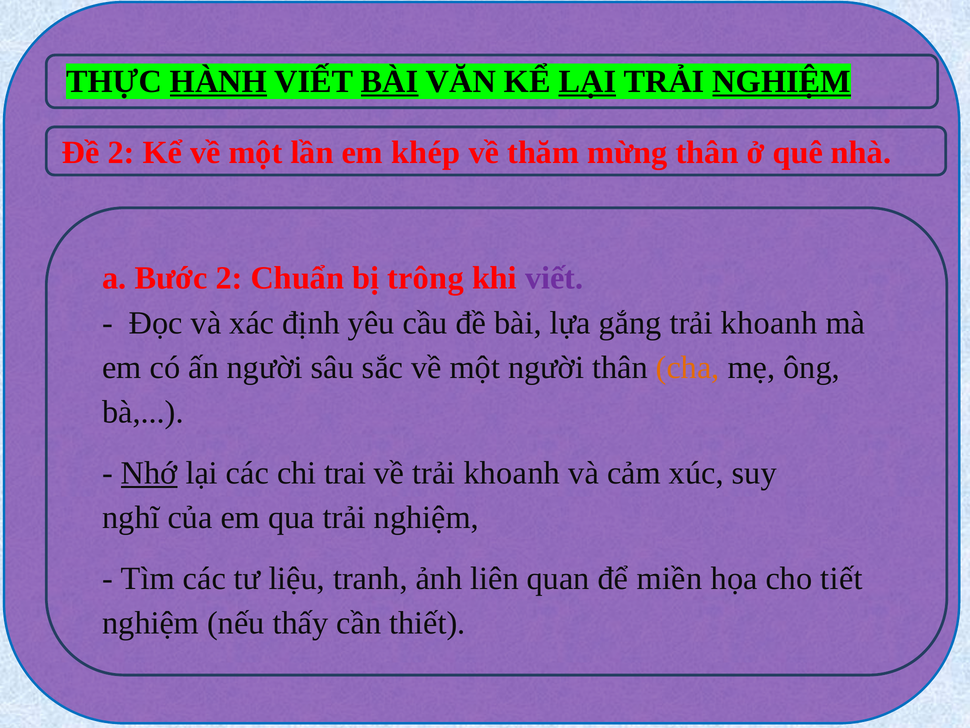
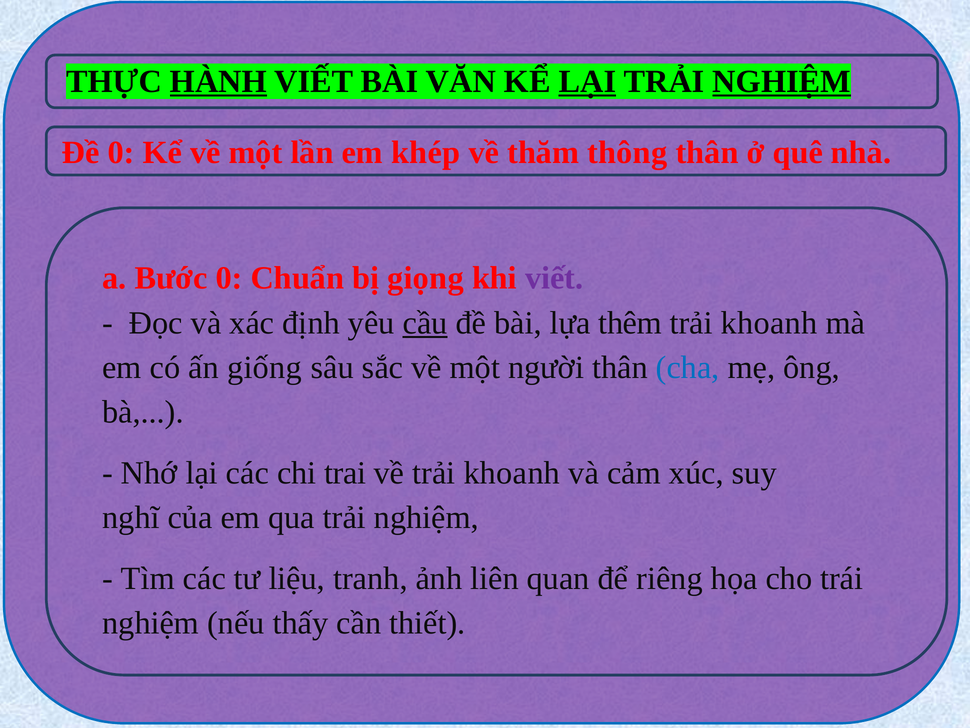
BÀI at (390, 81) underline: present -> none
Đề 2: 2 -> 0
mừng: mừng -> thông
Bước 2: 2 -> 0
trông: trông -> giọng
cầu underline: none -> present
gắng: gắng -> thêm
ấn người: người -> giống
cha colour: orange -> blue
Nhớ underline: present -> none
miền: miền -> riêng
tiết: tiết -> trái
